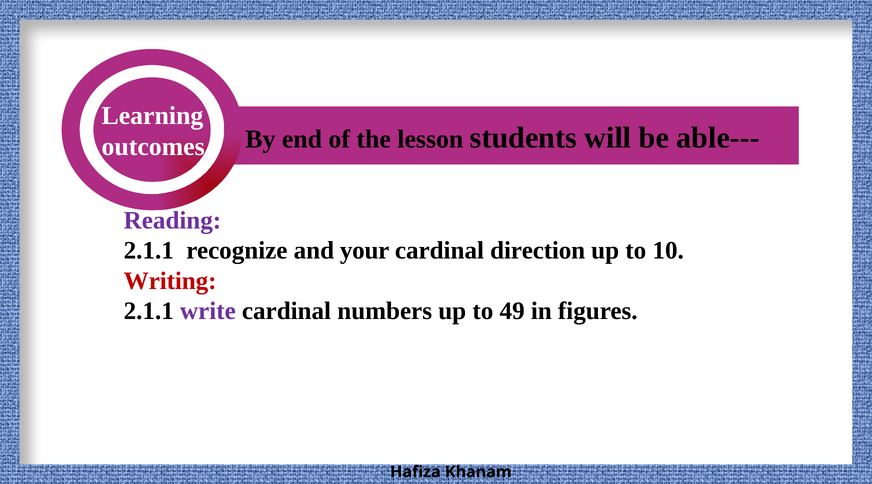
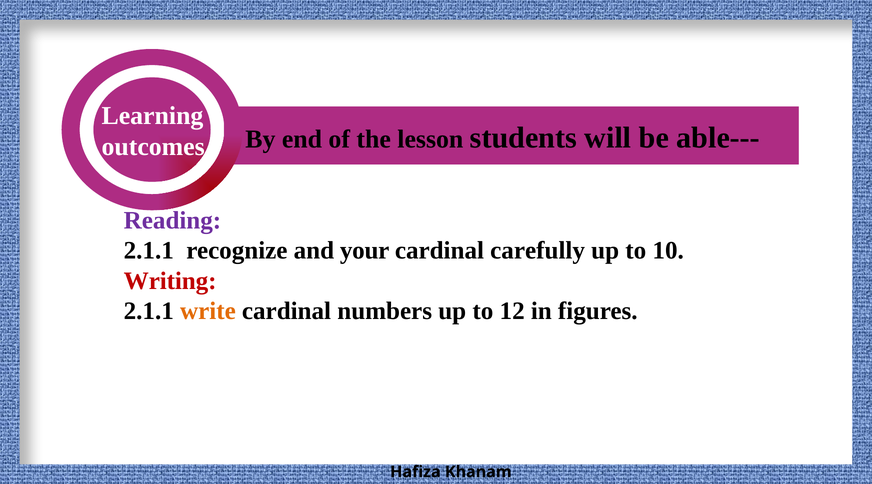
direction: direction -> carefully
write colour: purple -> orange
49: 49 -> 12
